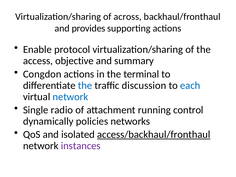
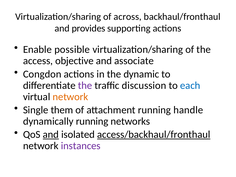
protocol: protocol -> possible
summary: summary -> associate
terminal: terminal -> dynamic
the at (85, 85) colour: blue -> purple
network at (70, 97) colour: blue -> orange
radio: radio -> them
control: control -> handle
dynamically policies: policies -> running
and at (51, 135) underline: none -> present
